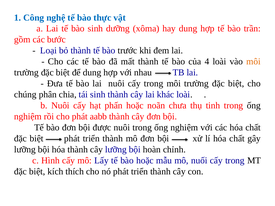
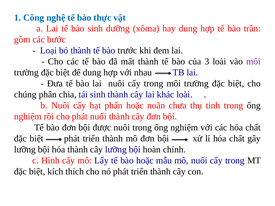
4: 4 -> 3
môi at (253, 62) colour: orange -> purple
phát aabb: aabb -> nuối
